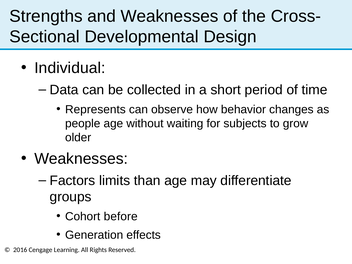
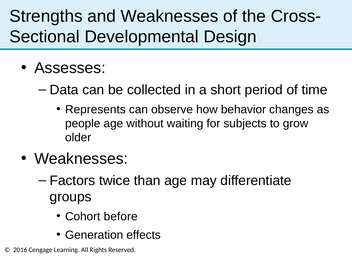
Individual: Individual -> Assesses
limits: limits -> twice
